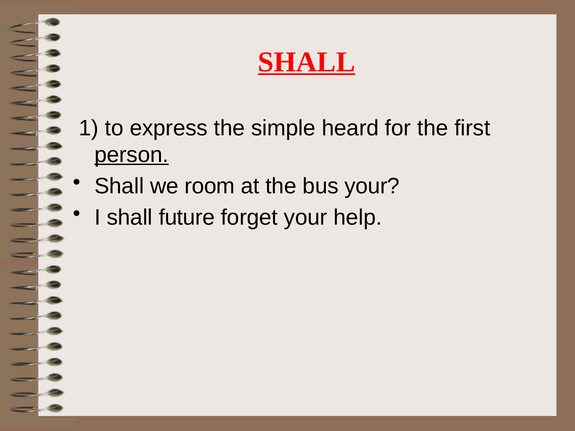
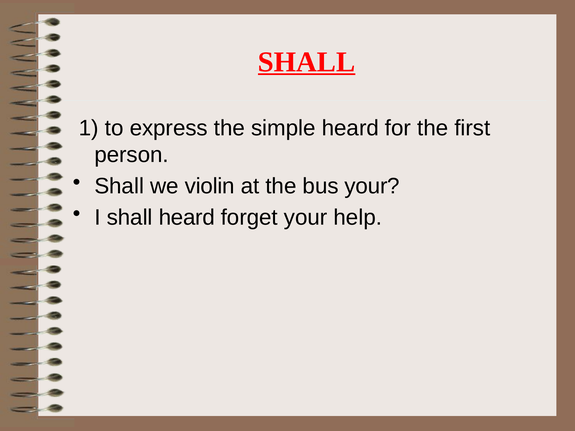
person underline: present -> none
room: room -> violin
shall future: future -> heard
